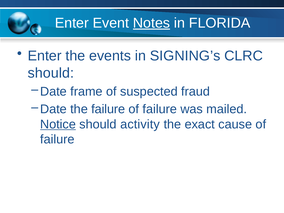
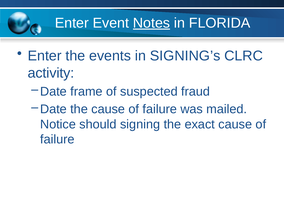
should at (51, 73): should -> activity
the failure: failure -> cause
Notice underline: present -> none
activity: activity -> signing
